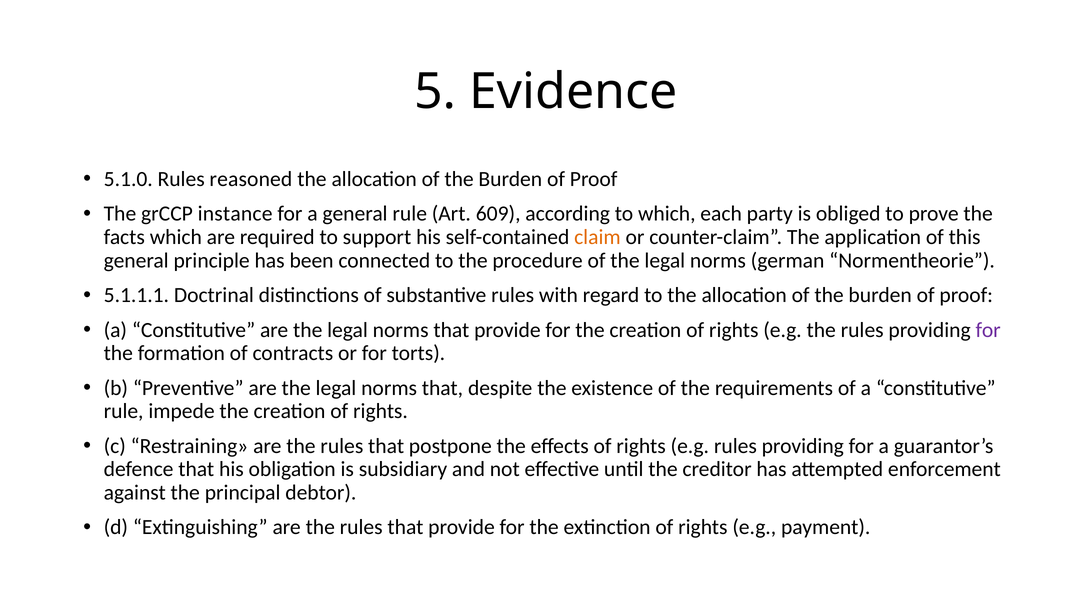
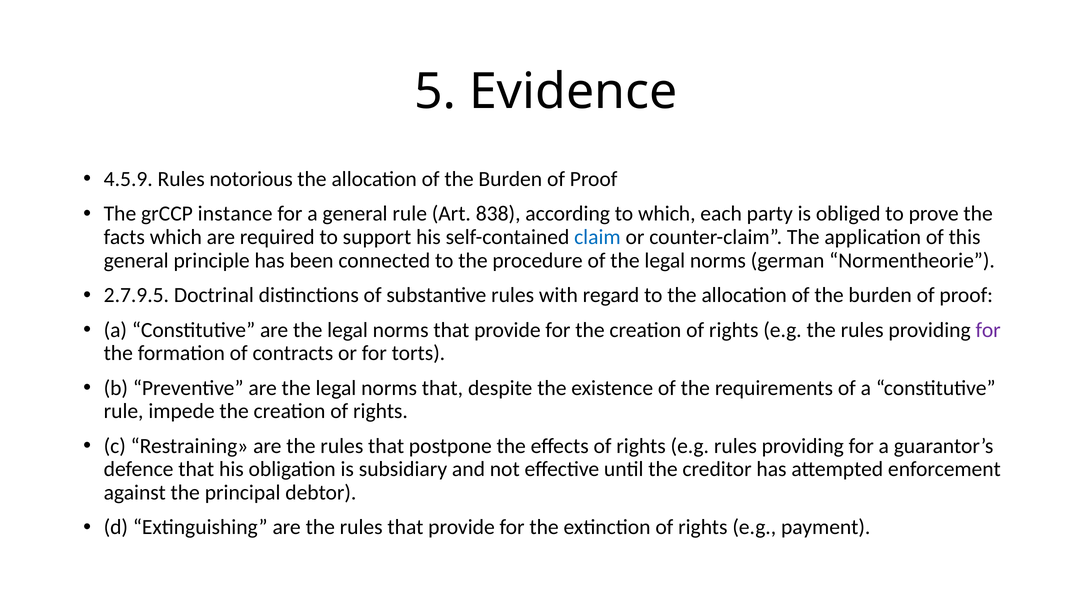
5.1.0: 5.1.0 -> 4.5.9
reasoned: reasoned -> notorious
609: 609 -> 838
claim colour: orange -> blue
5.1.1.1: 5.1.1.1 -> 2.7.9.5
